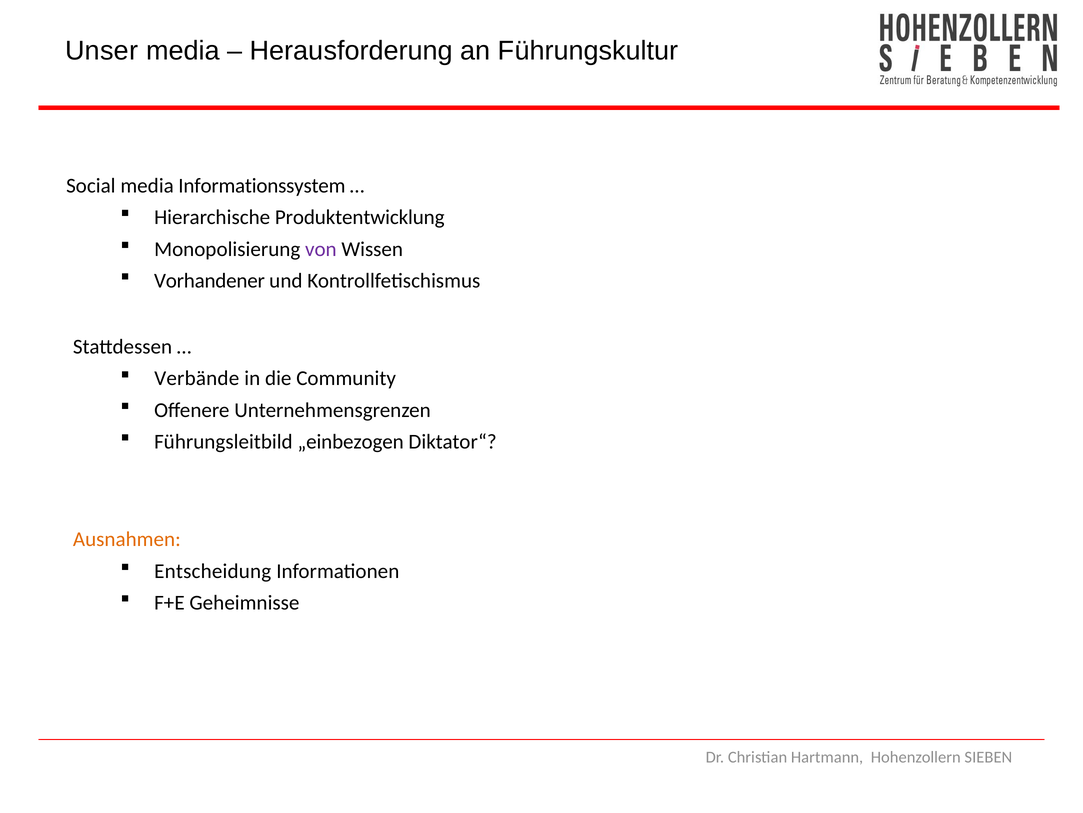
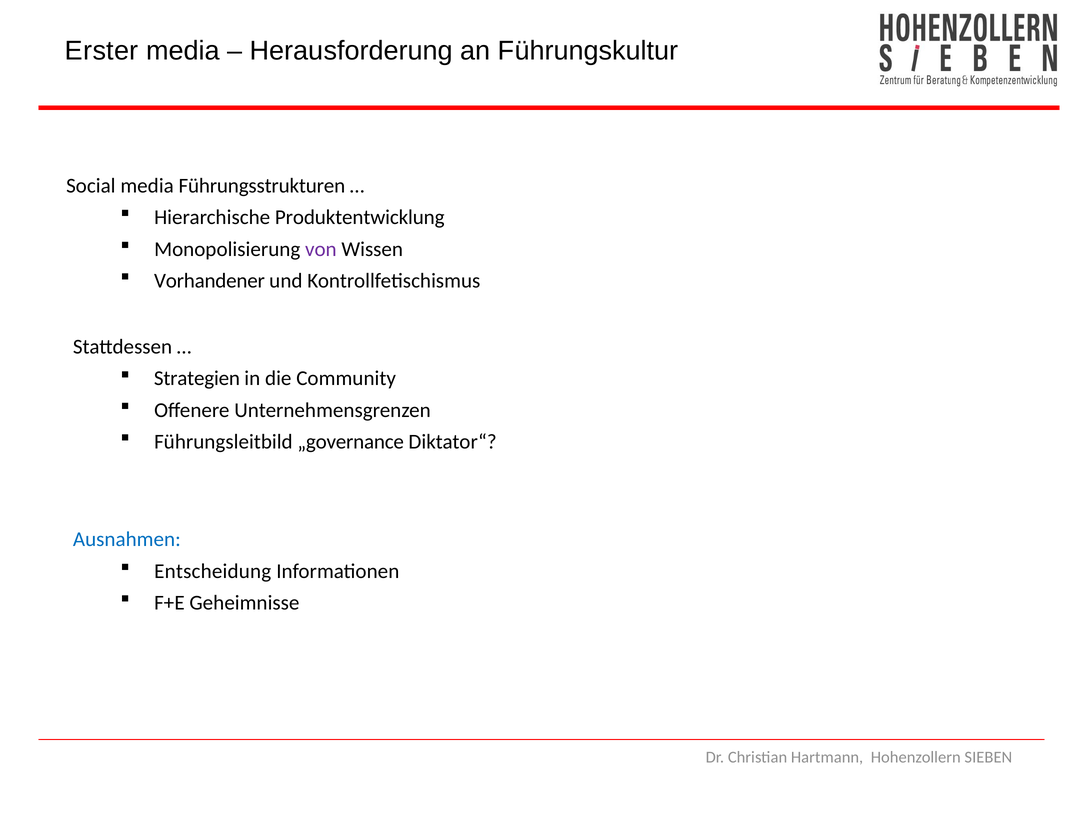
Unser: Unser -> Erster
Informationssystem: Informationssystem -> Führungsstrukturen
Verbände: Verbände -> Strategien
„einbezogen: „einbezogen -> „governance
Ausnahmen colour: orange -> blue
